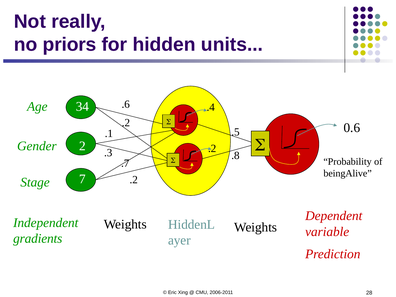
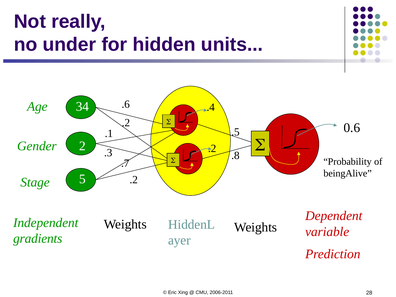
priors: priors -> under
7: 7 -> 5
